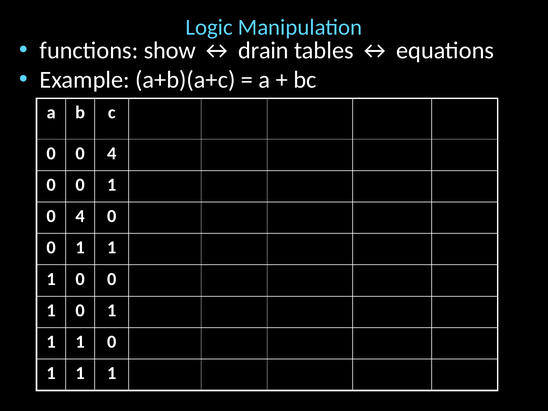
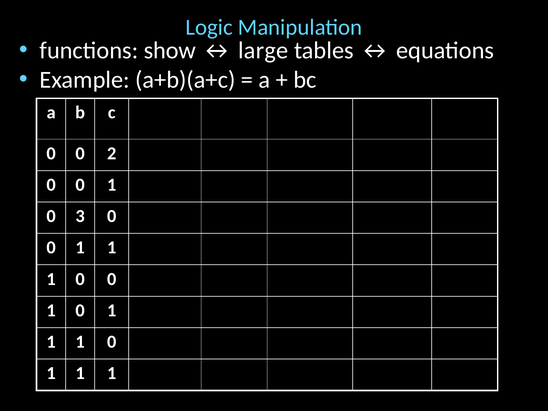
drain: drain -> large
0 0 4: 4 -> 2
4 at (80, 216): 4 -> 3
